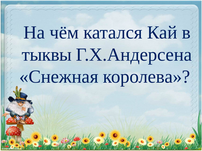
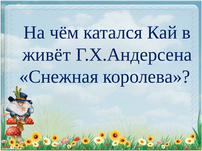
тыквы: тыквы -> живёт
